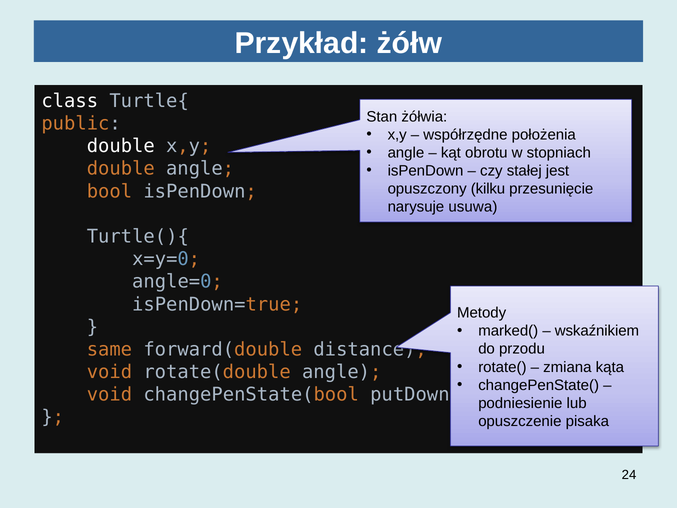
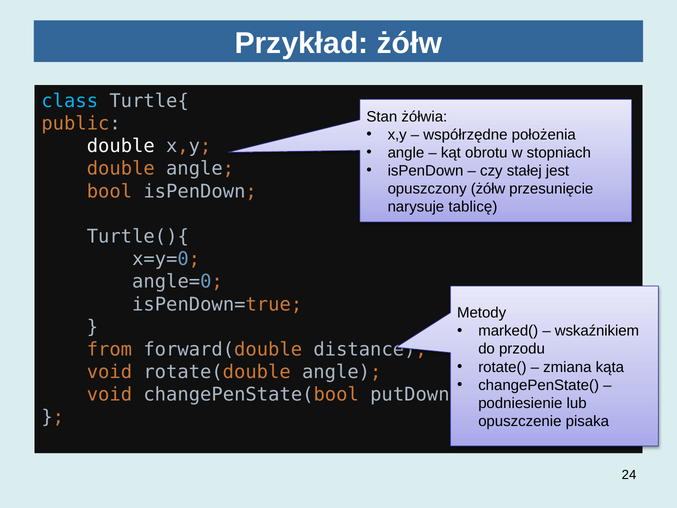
class colour: white -> light blue
opuszczony kilku: kilku -> żółw
usuwa: usuwa -> tablicę
same: same -> from
